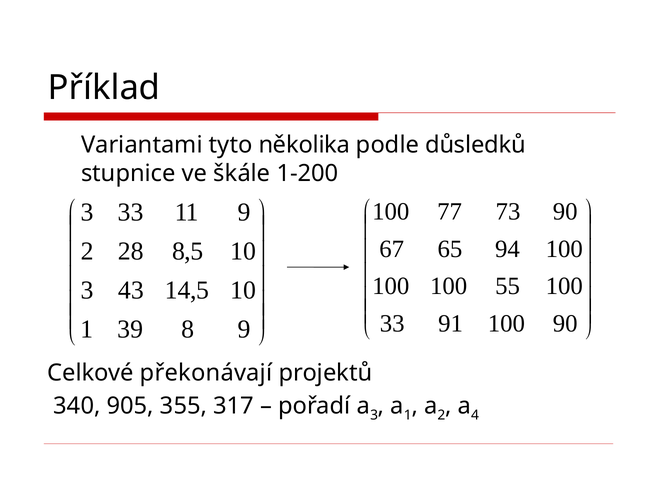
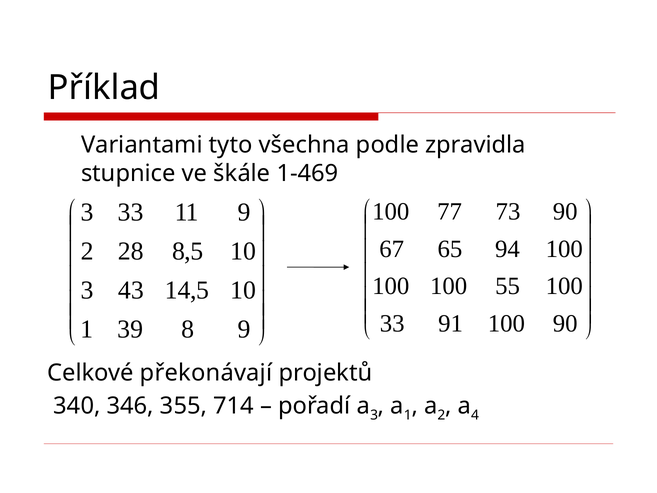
několika: několika -> všechna
důsledků: důsledků -> zpravidla
1-200: 1-200 -> 1-469
905: 905 -> 346
317: 317 -> 714
